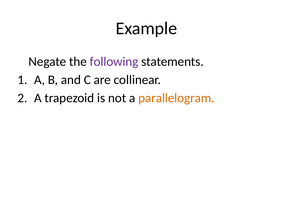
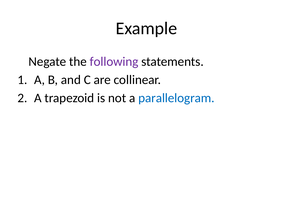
parallelogram colour: orange -> blue
